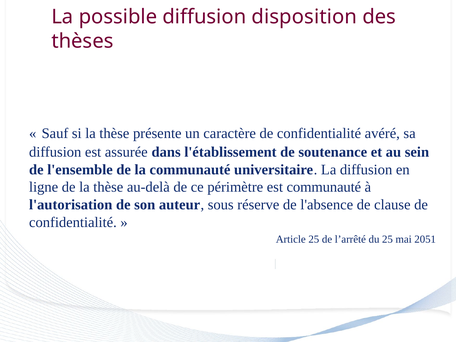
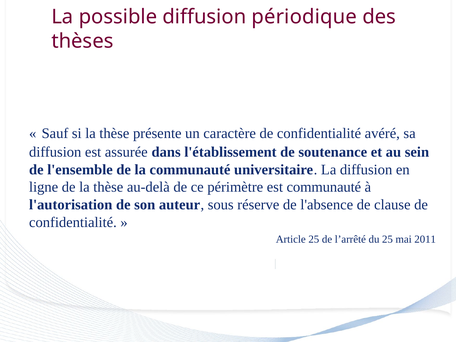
disposition: disposition -> périodique
2051: 2051 -> 2011
